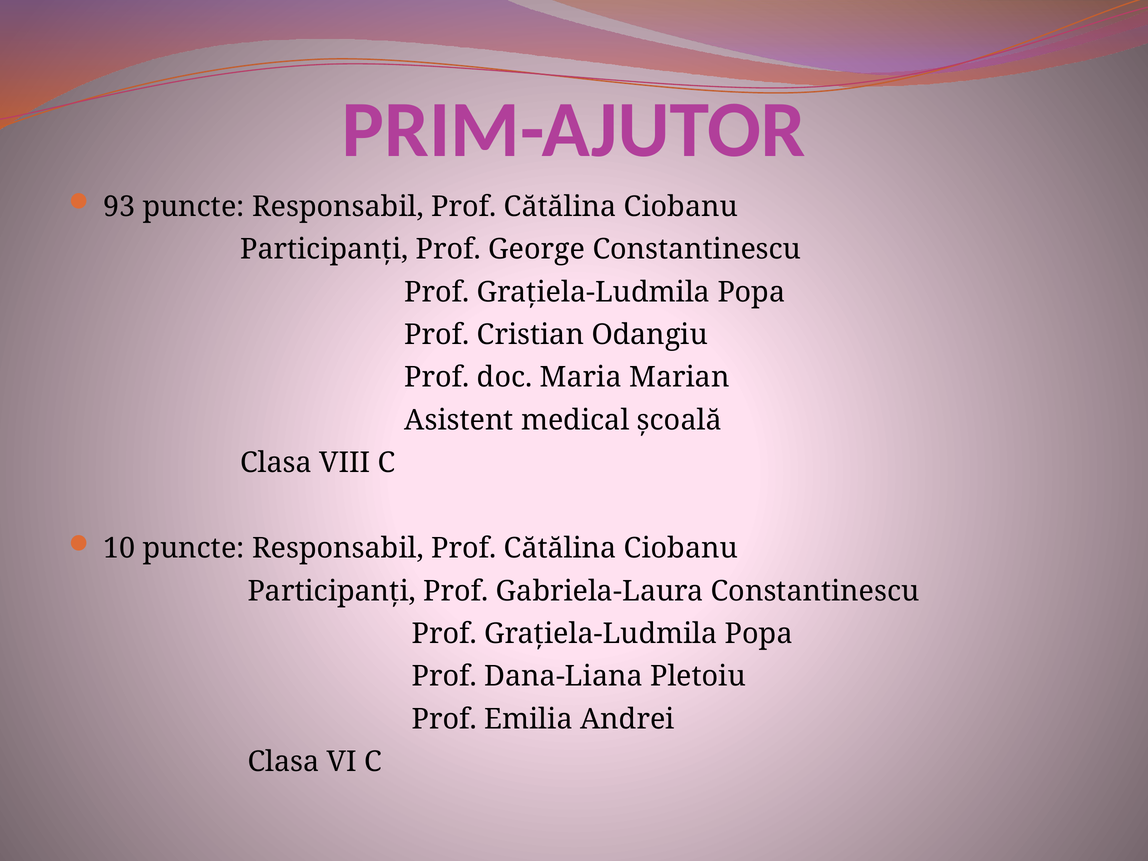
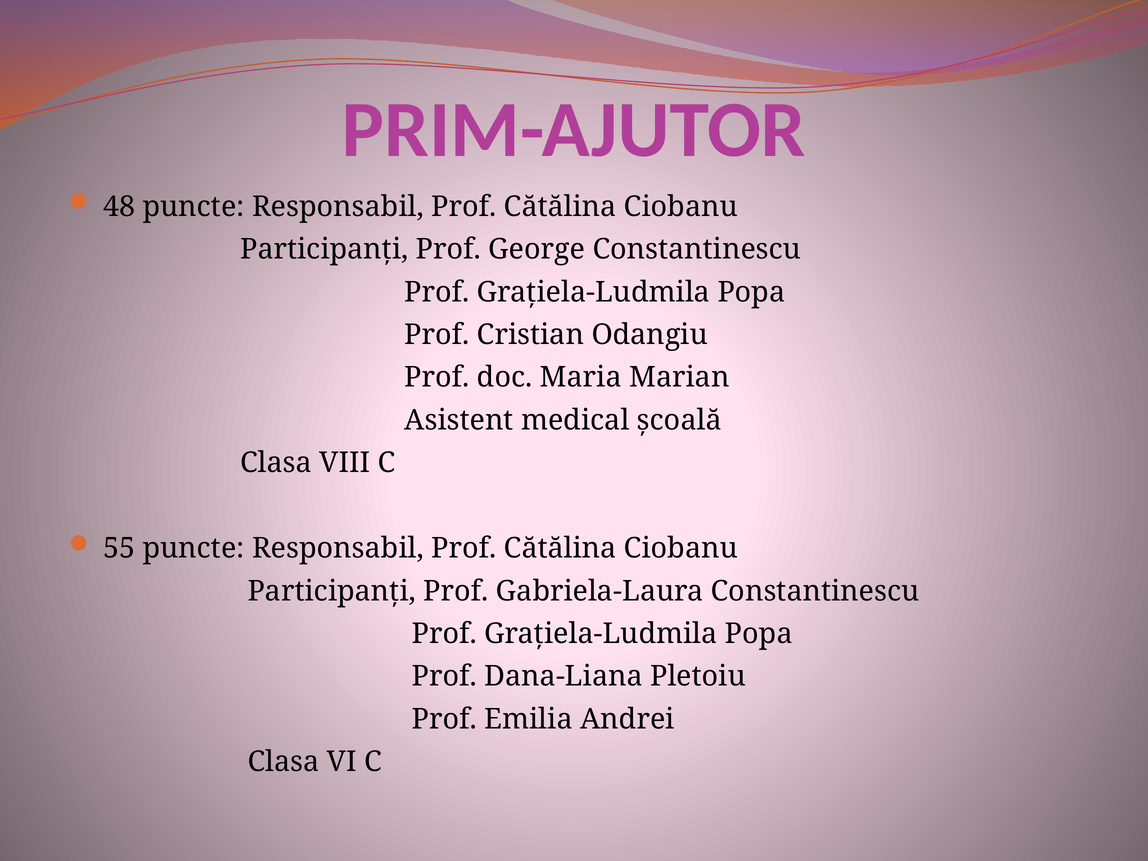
93: 93 -> 48
10: 10 -> 55
